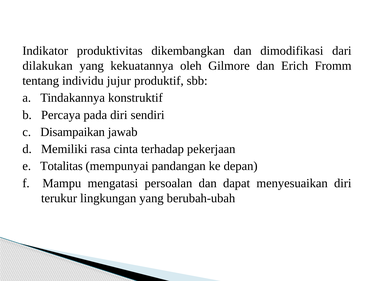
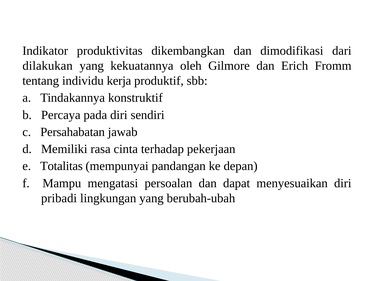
jujur: jujur -> kerja
Disampaikan: Disampaikan -> Persahabatan
terukur: terukur -> pribadi
